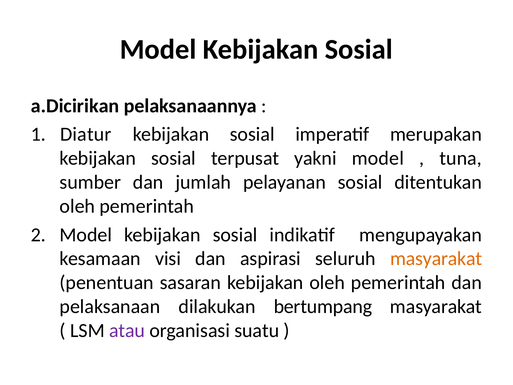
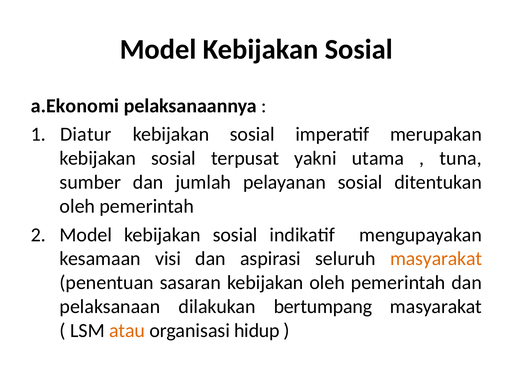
a.Dicirikan: a.Dicirikan -> a.Ekonomi
yakni model: model -> utama
atau colour: purple -> orange
suatu: suatu -> hidup
